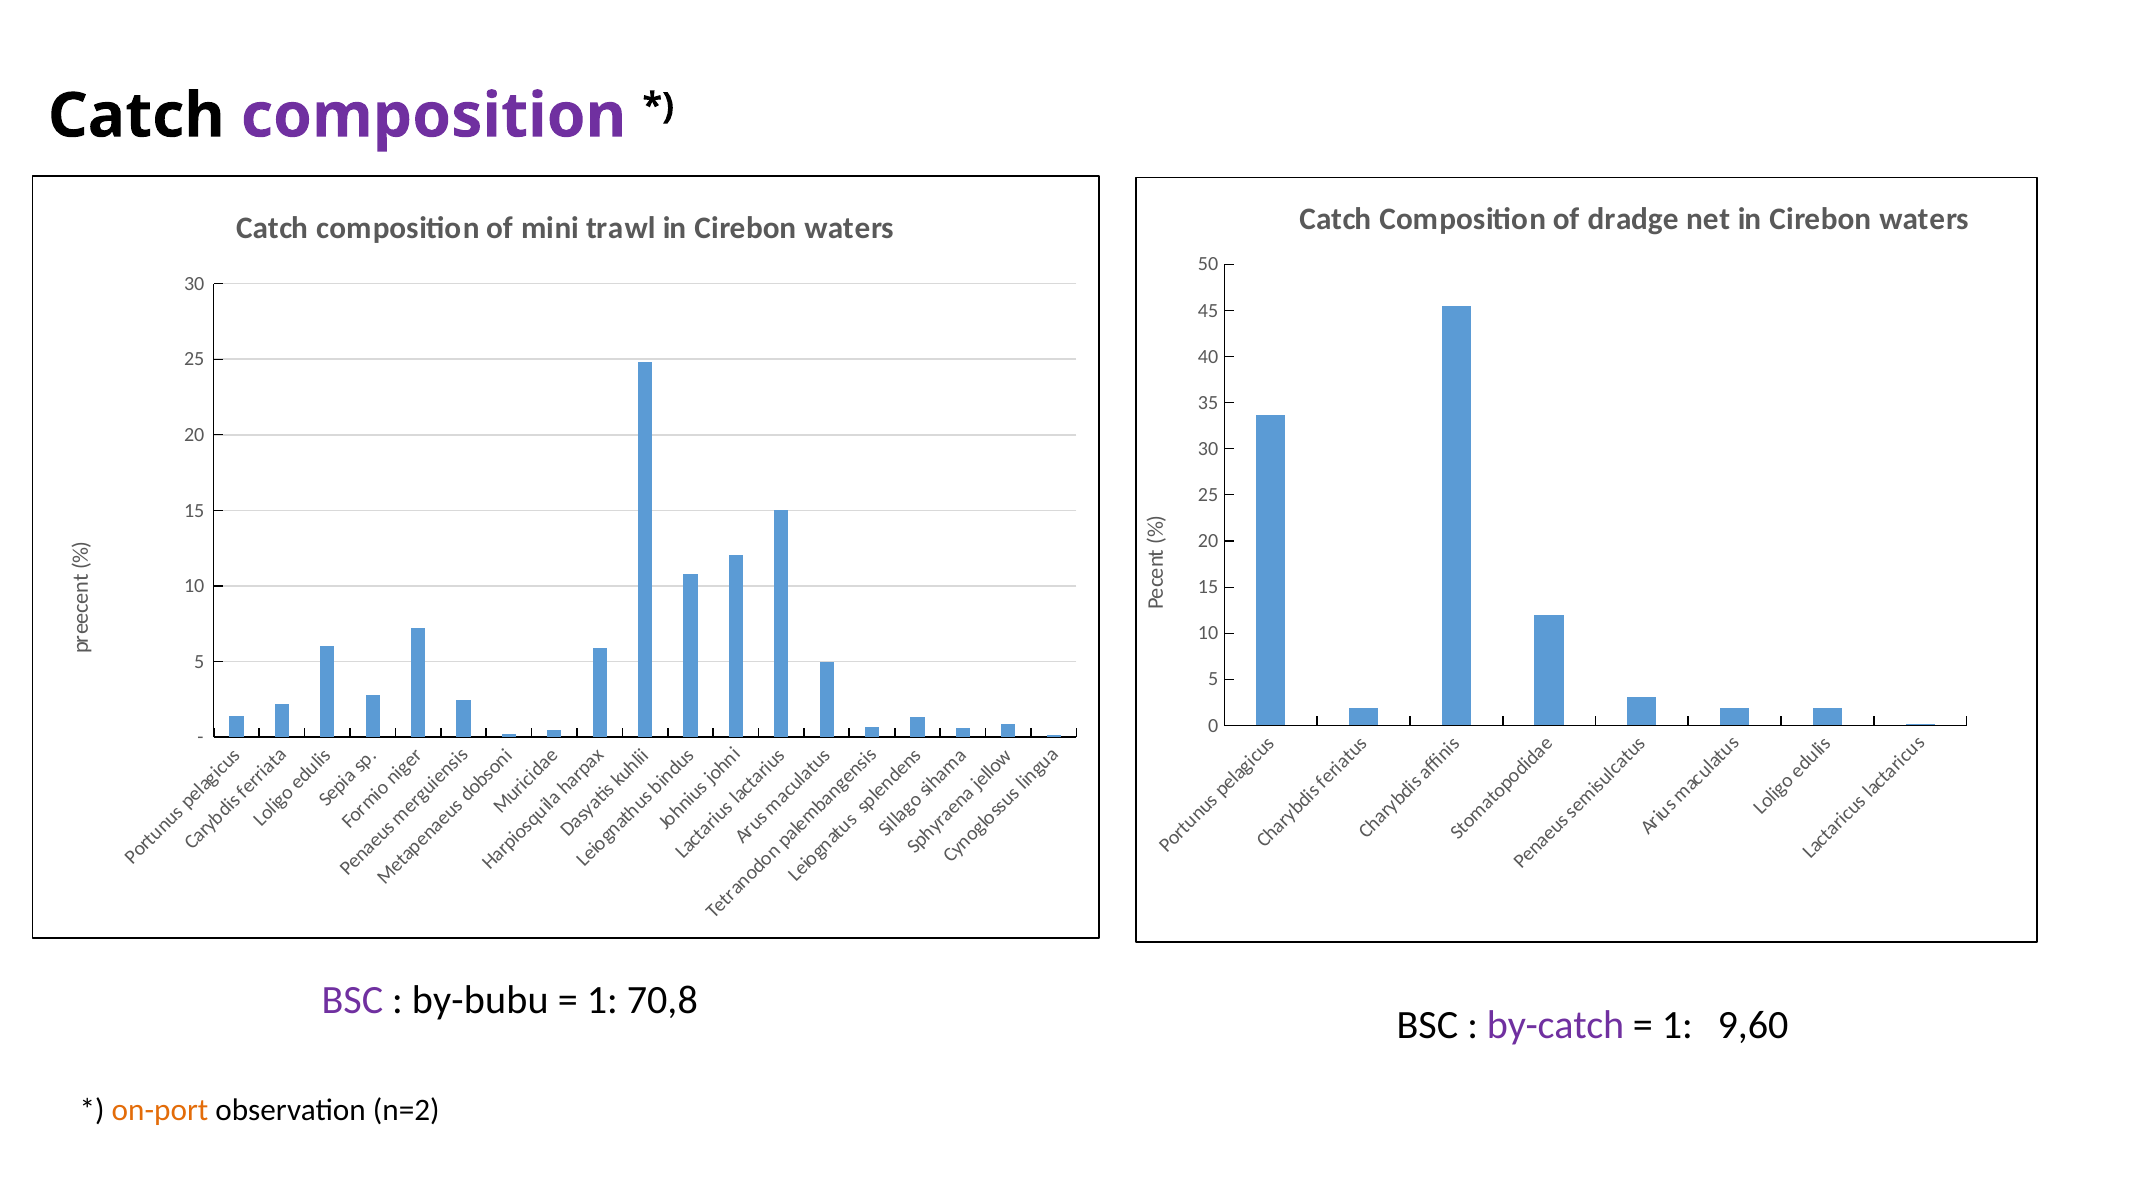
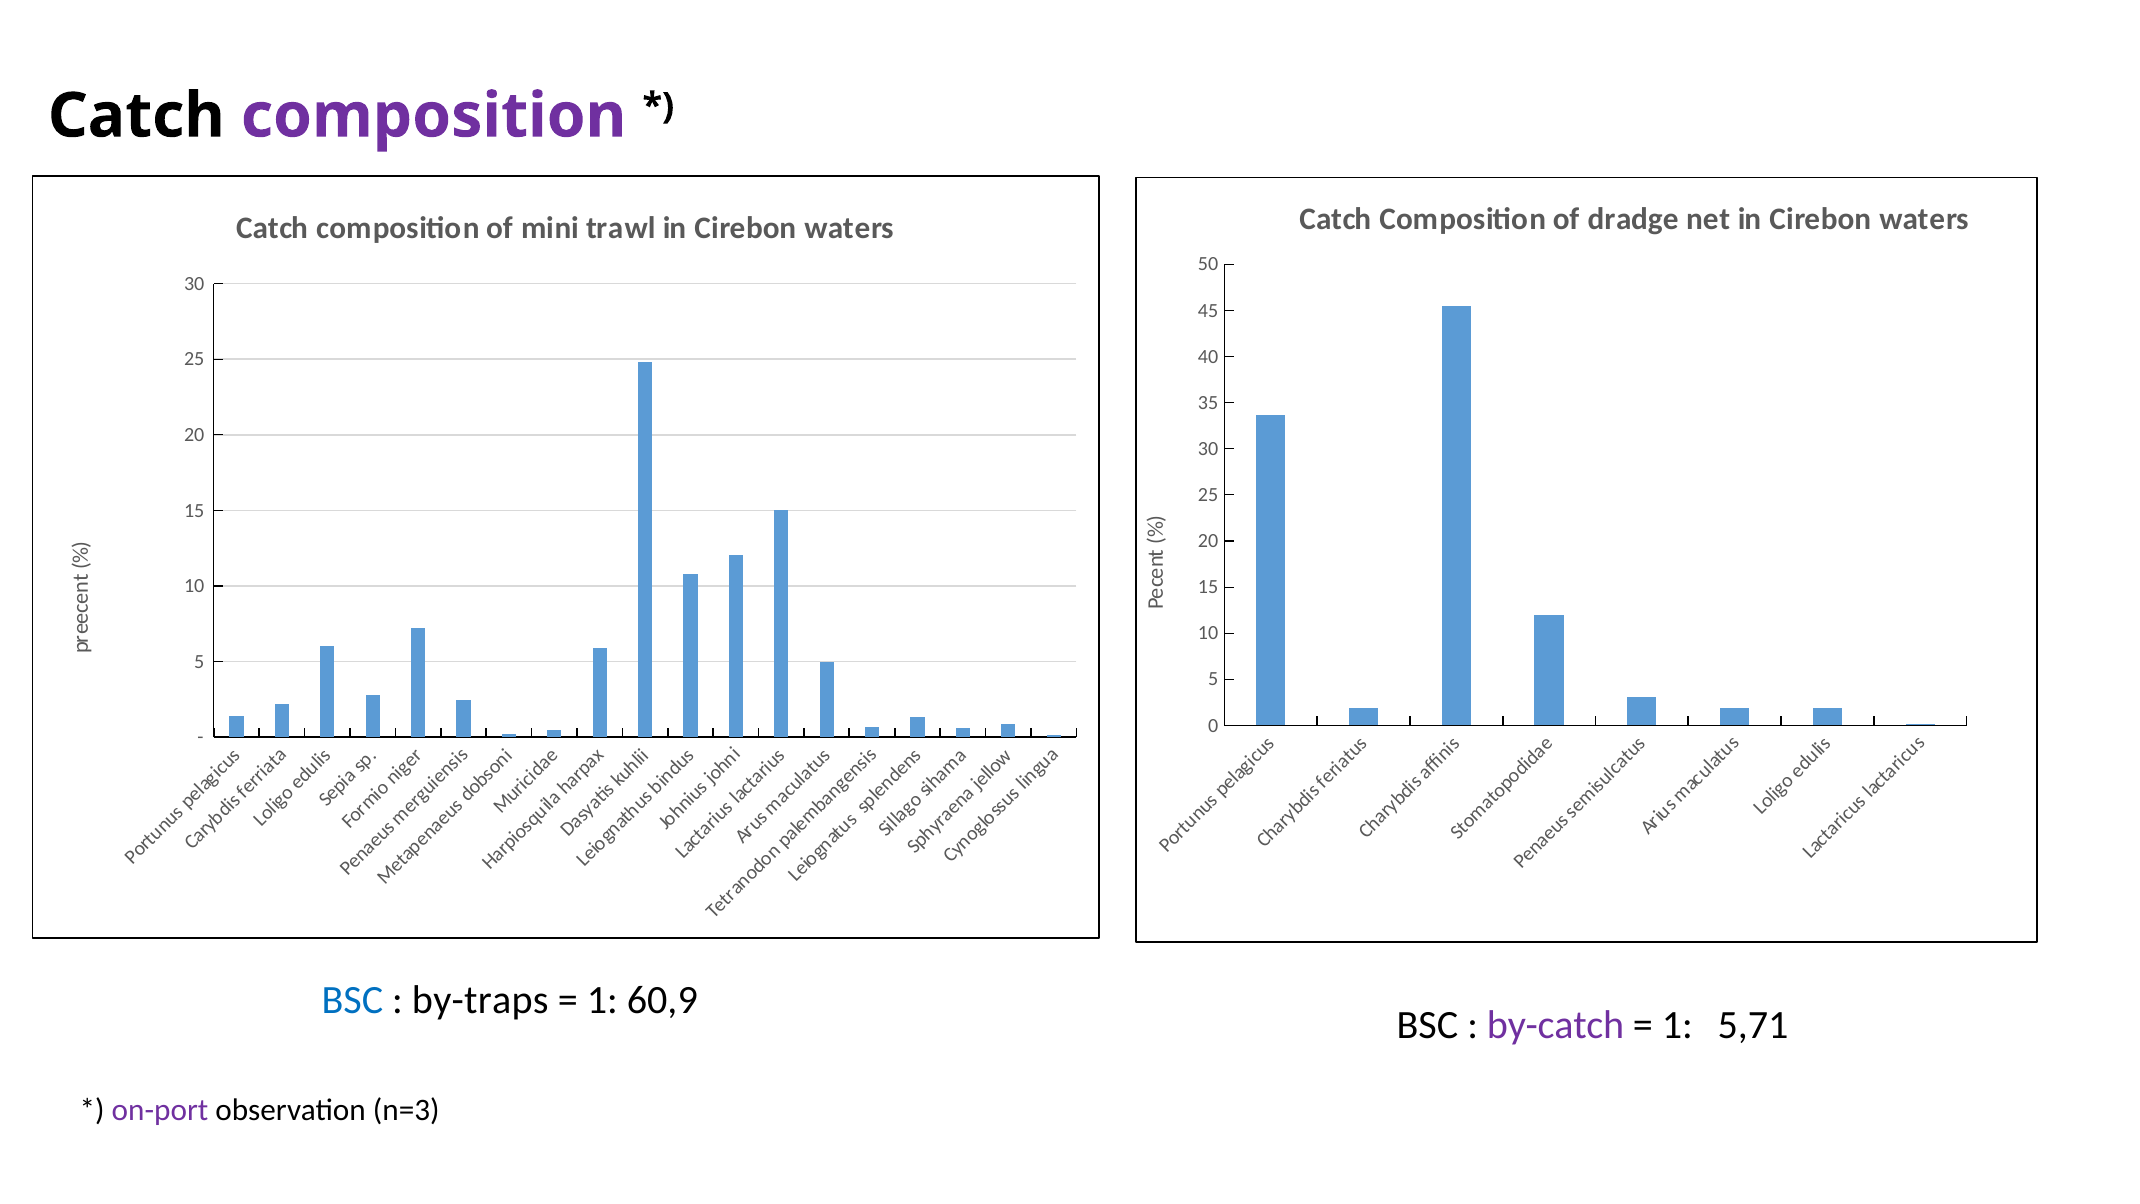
BSC at (352, 1000) colour: purple -> blue
by-bubu: by-bubu -> by-traps
70,8: 70,8 -> 60,9
9,60: 9,60 -> 5,71
on-port colour: orange -> purple
n=2: n=2 -> n=3
